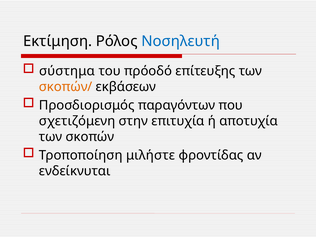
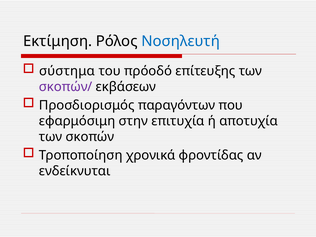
σκοπών/ colour: orange -> purple
σχετιζόμενη: σχετιζόμενη -> εφαρμόσιμη
μιλήστε: μιλήστε -> χρονικά
